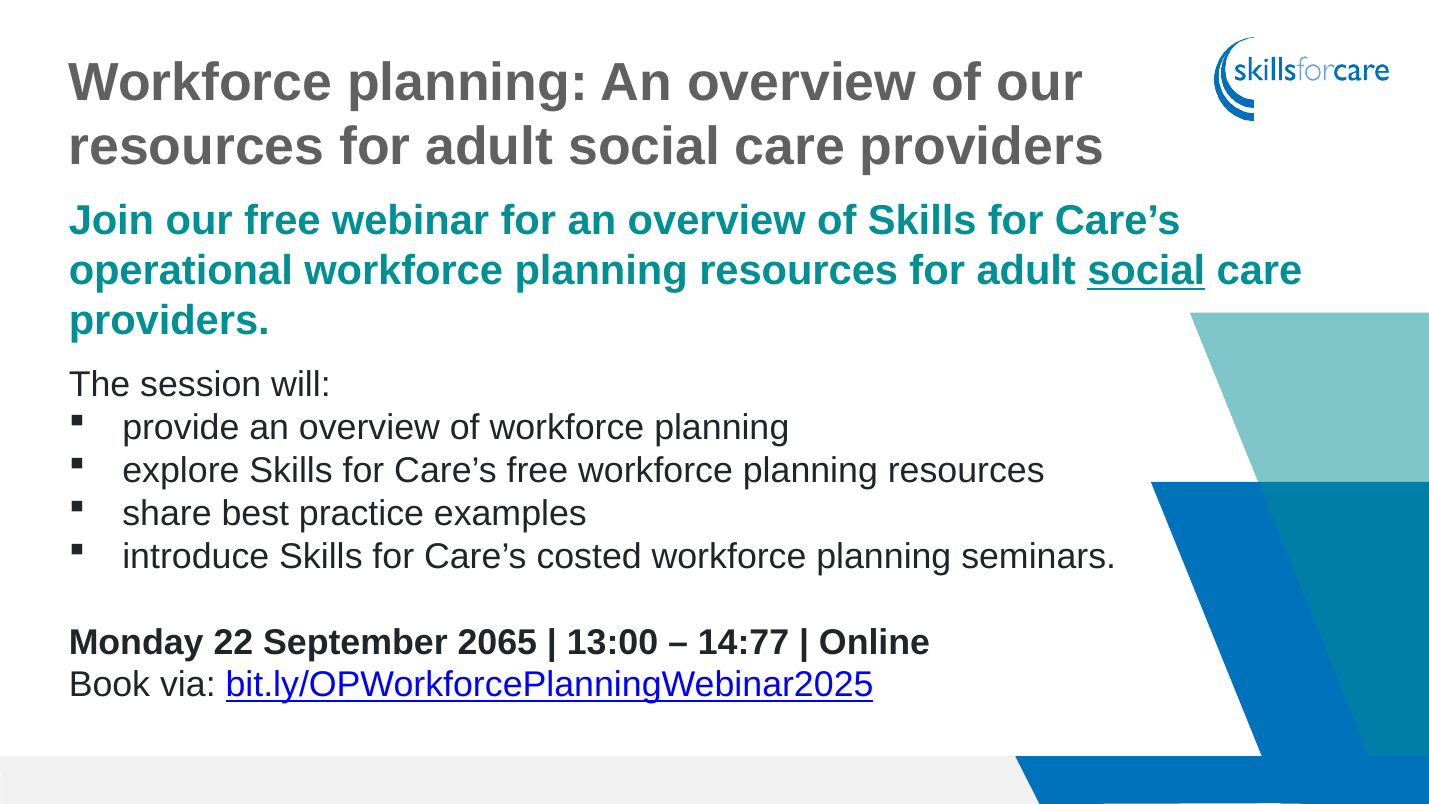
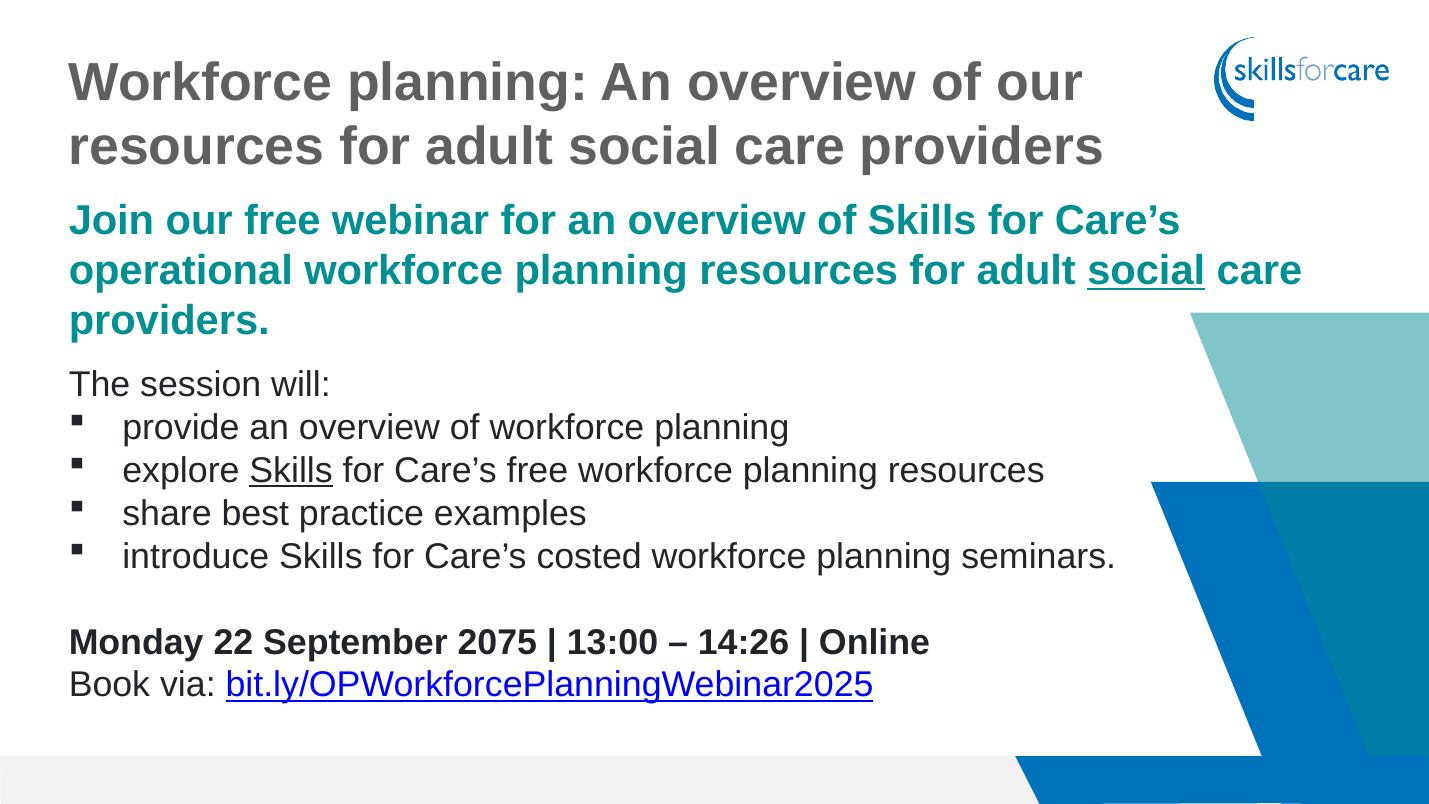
Skills at (291, 471) underline: none -> present
2065: 2065 -> 2075
14:77: 14:77 -> 14:26
